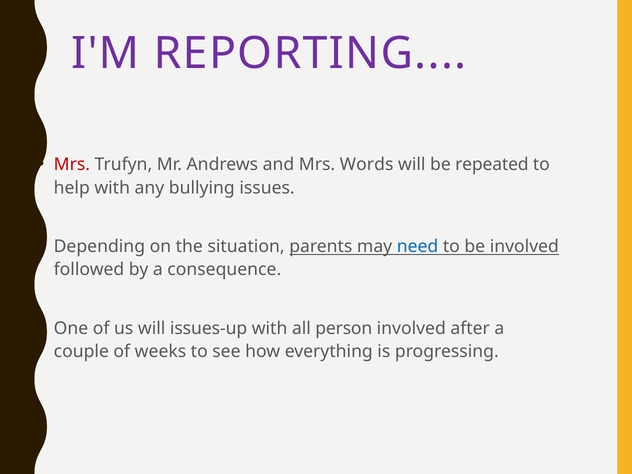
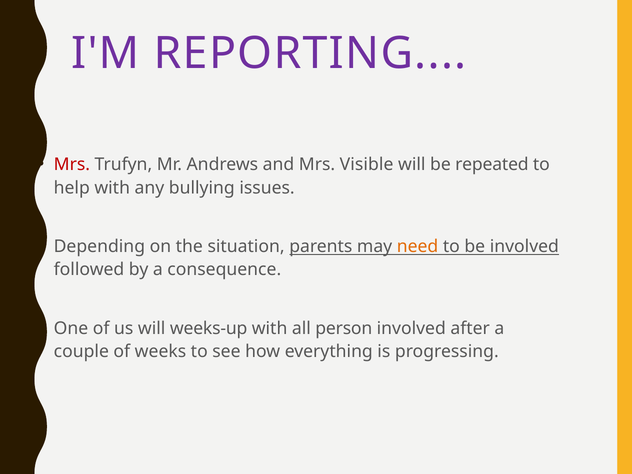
Words: Words -> Visible
need colour: blue -> orange
issues-up: issues-up -> weeks-up
